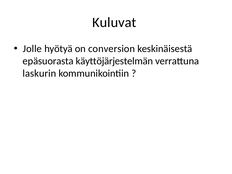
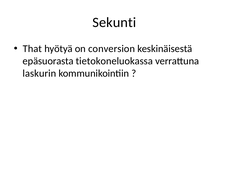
Kuluvat: Kuluvat -> Sekunti
Jolle: Jolle -> That
käyttöjärjestelmän: käyttöjärjestelmän -> tietokoneluokassa
